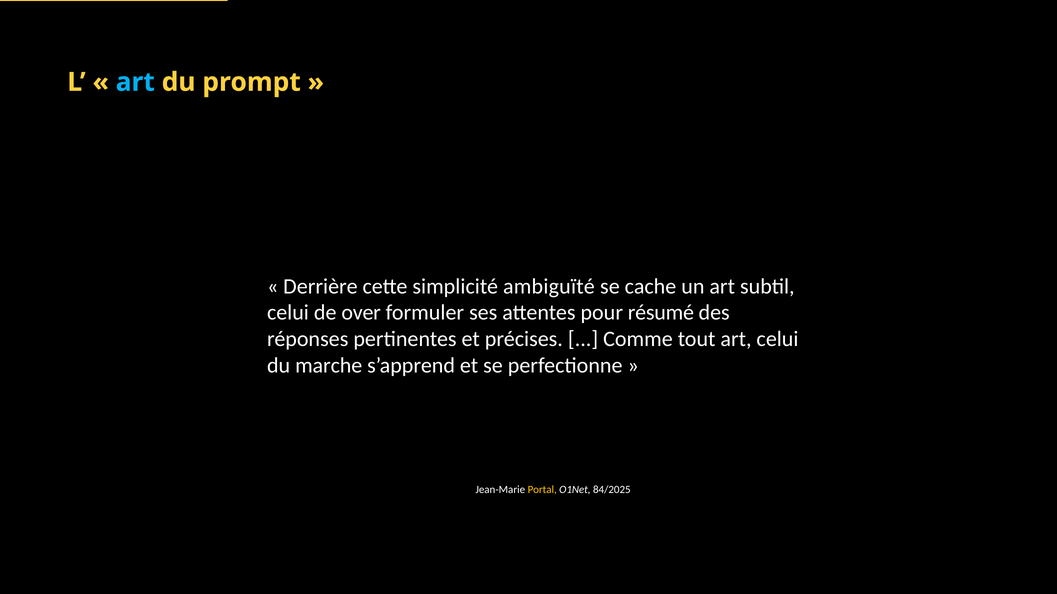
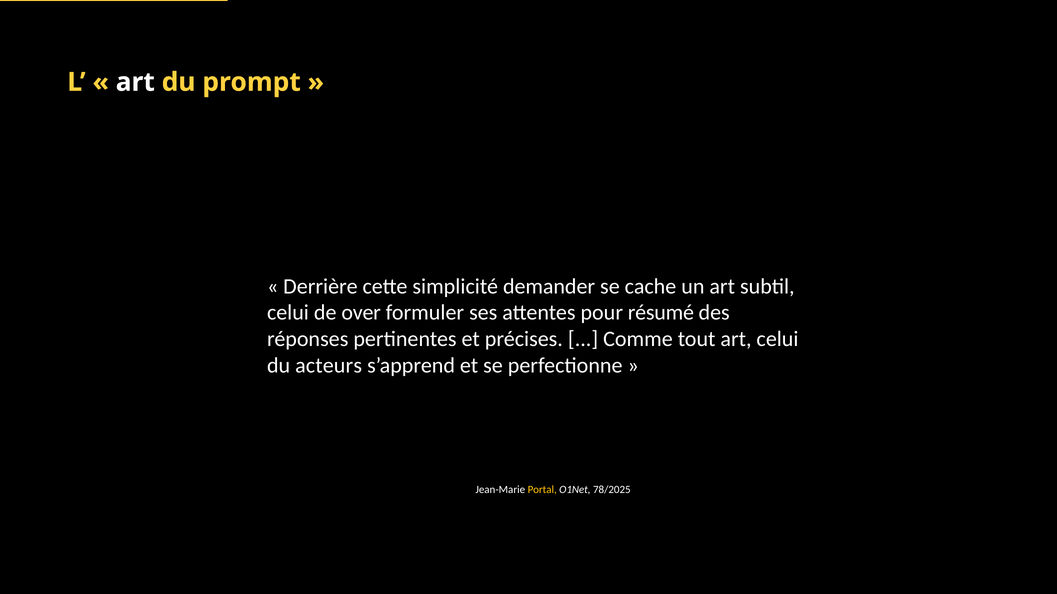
art at (135, 82) colour: light blue -> white
ambiguïté: ambiguïté -> demander
marche: marche -> acteurs
84/2025: 84/2025 -> 78/2025
